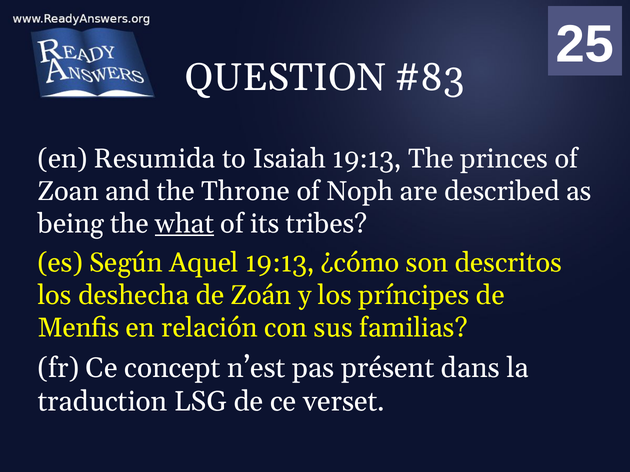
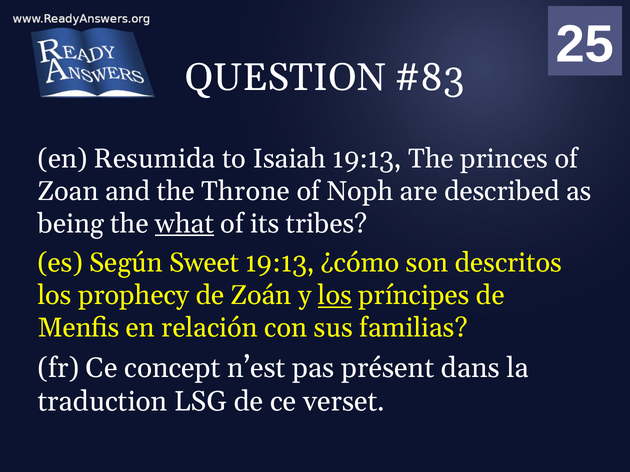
Aquel: Aquel -> Sweet
deshecha: deshecha -> prophecy
los at (335, 296) underline: none -> present
